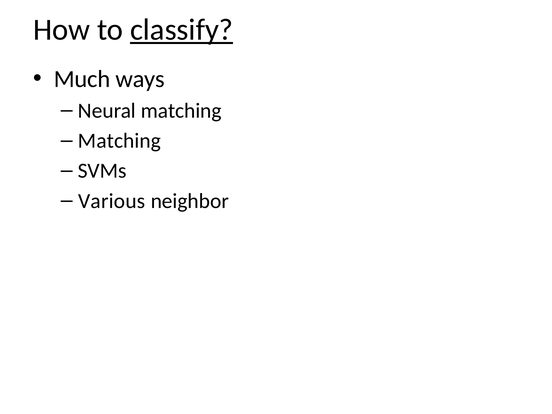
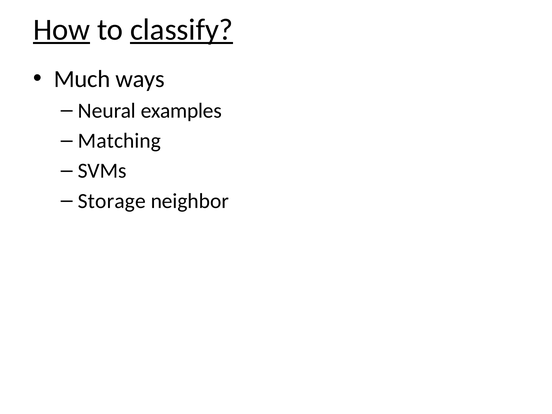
How underline: none -> present
Neural matching: matching -> examples
Various: Various -> Storage
